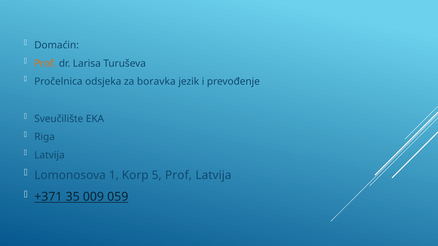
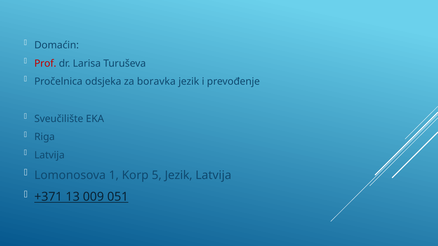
Prof at (45, 63) colour: orange -> red
5 Prof: Prof -> Jezik
35: 35 -> 13
059: 059 -> 051
